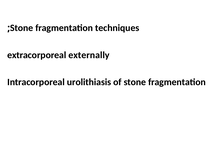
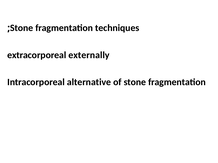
urolithiasis: urolithiasis -> alternative
